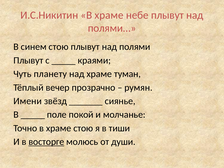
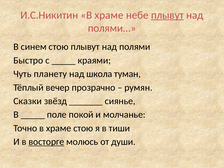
плывут at (167, 15) underline: none -> present
Плывут at (28, 60): Плывут -> Быстро
над храме: храме -> школа
Имени: Имени -> Сказки
